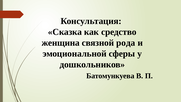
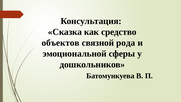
женщина: женщина -> объектов
